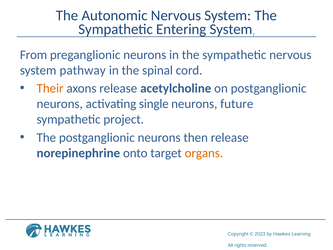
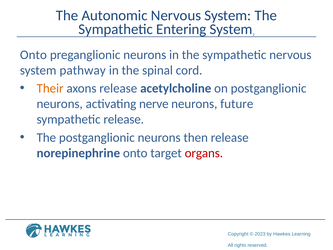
From at (34, 55): From -> Onto
single: single -> nerve
sympathetic project: project -> release
organs colour: orange -> red
